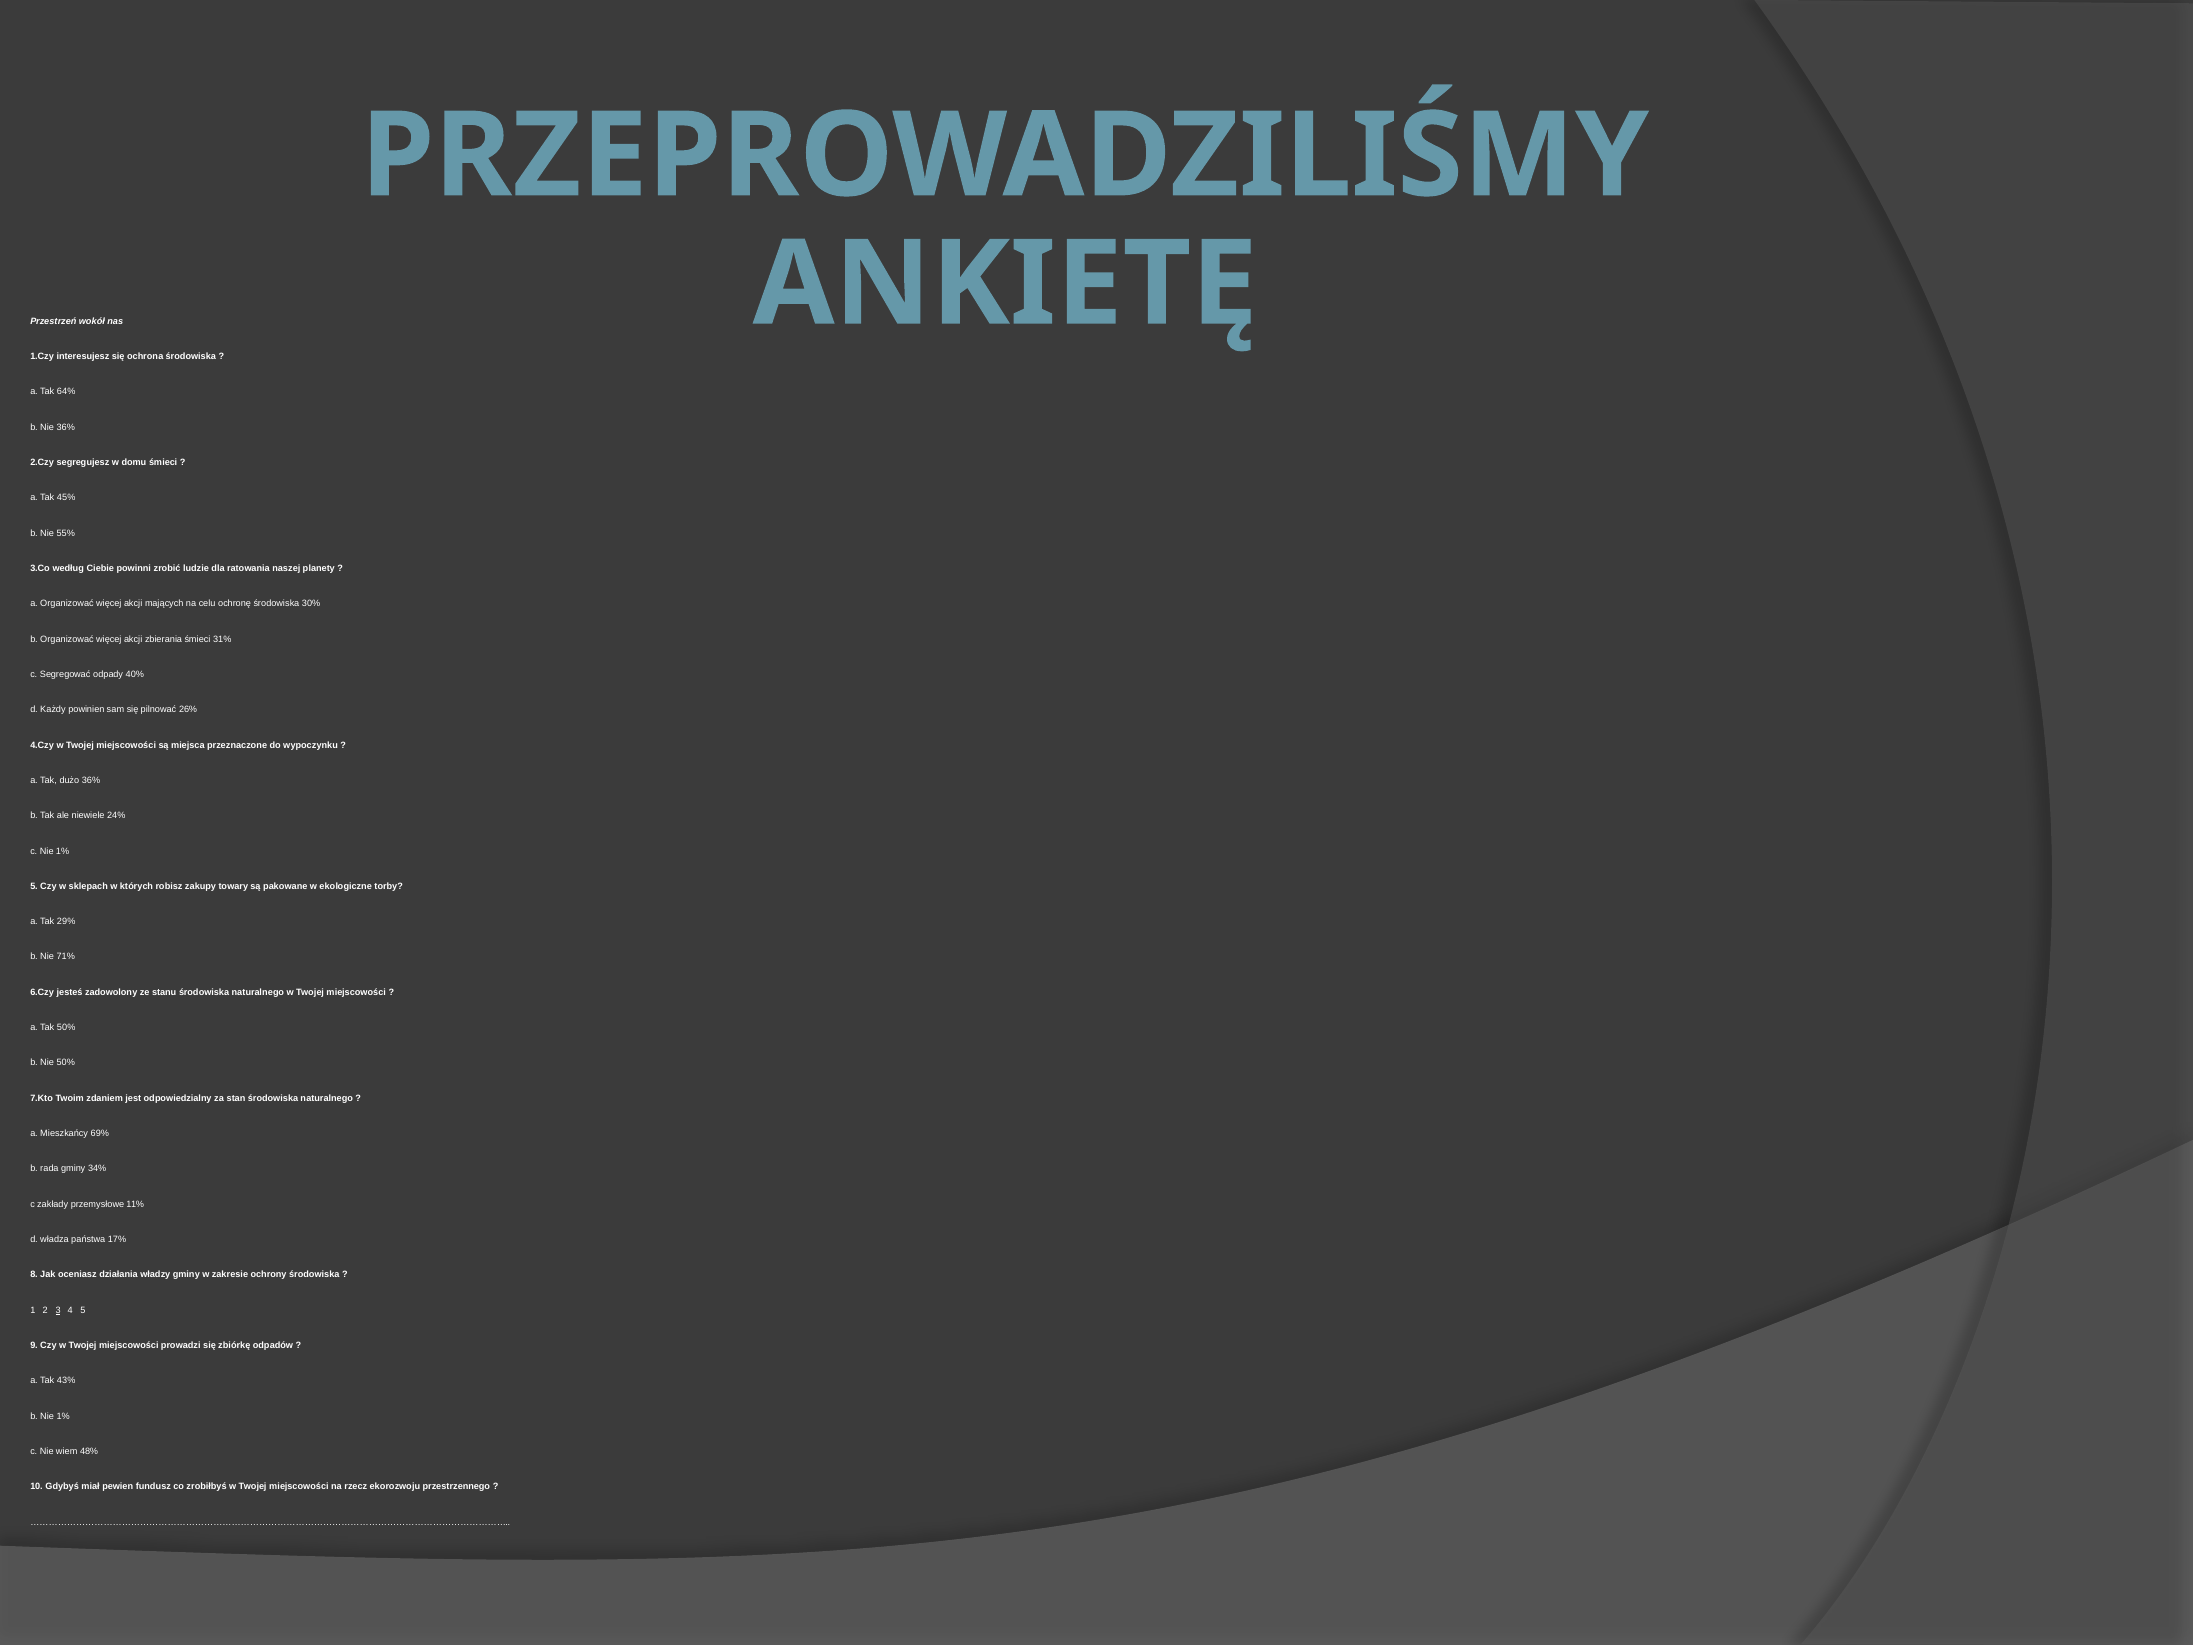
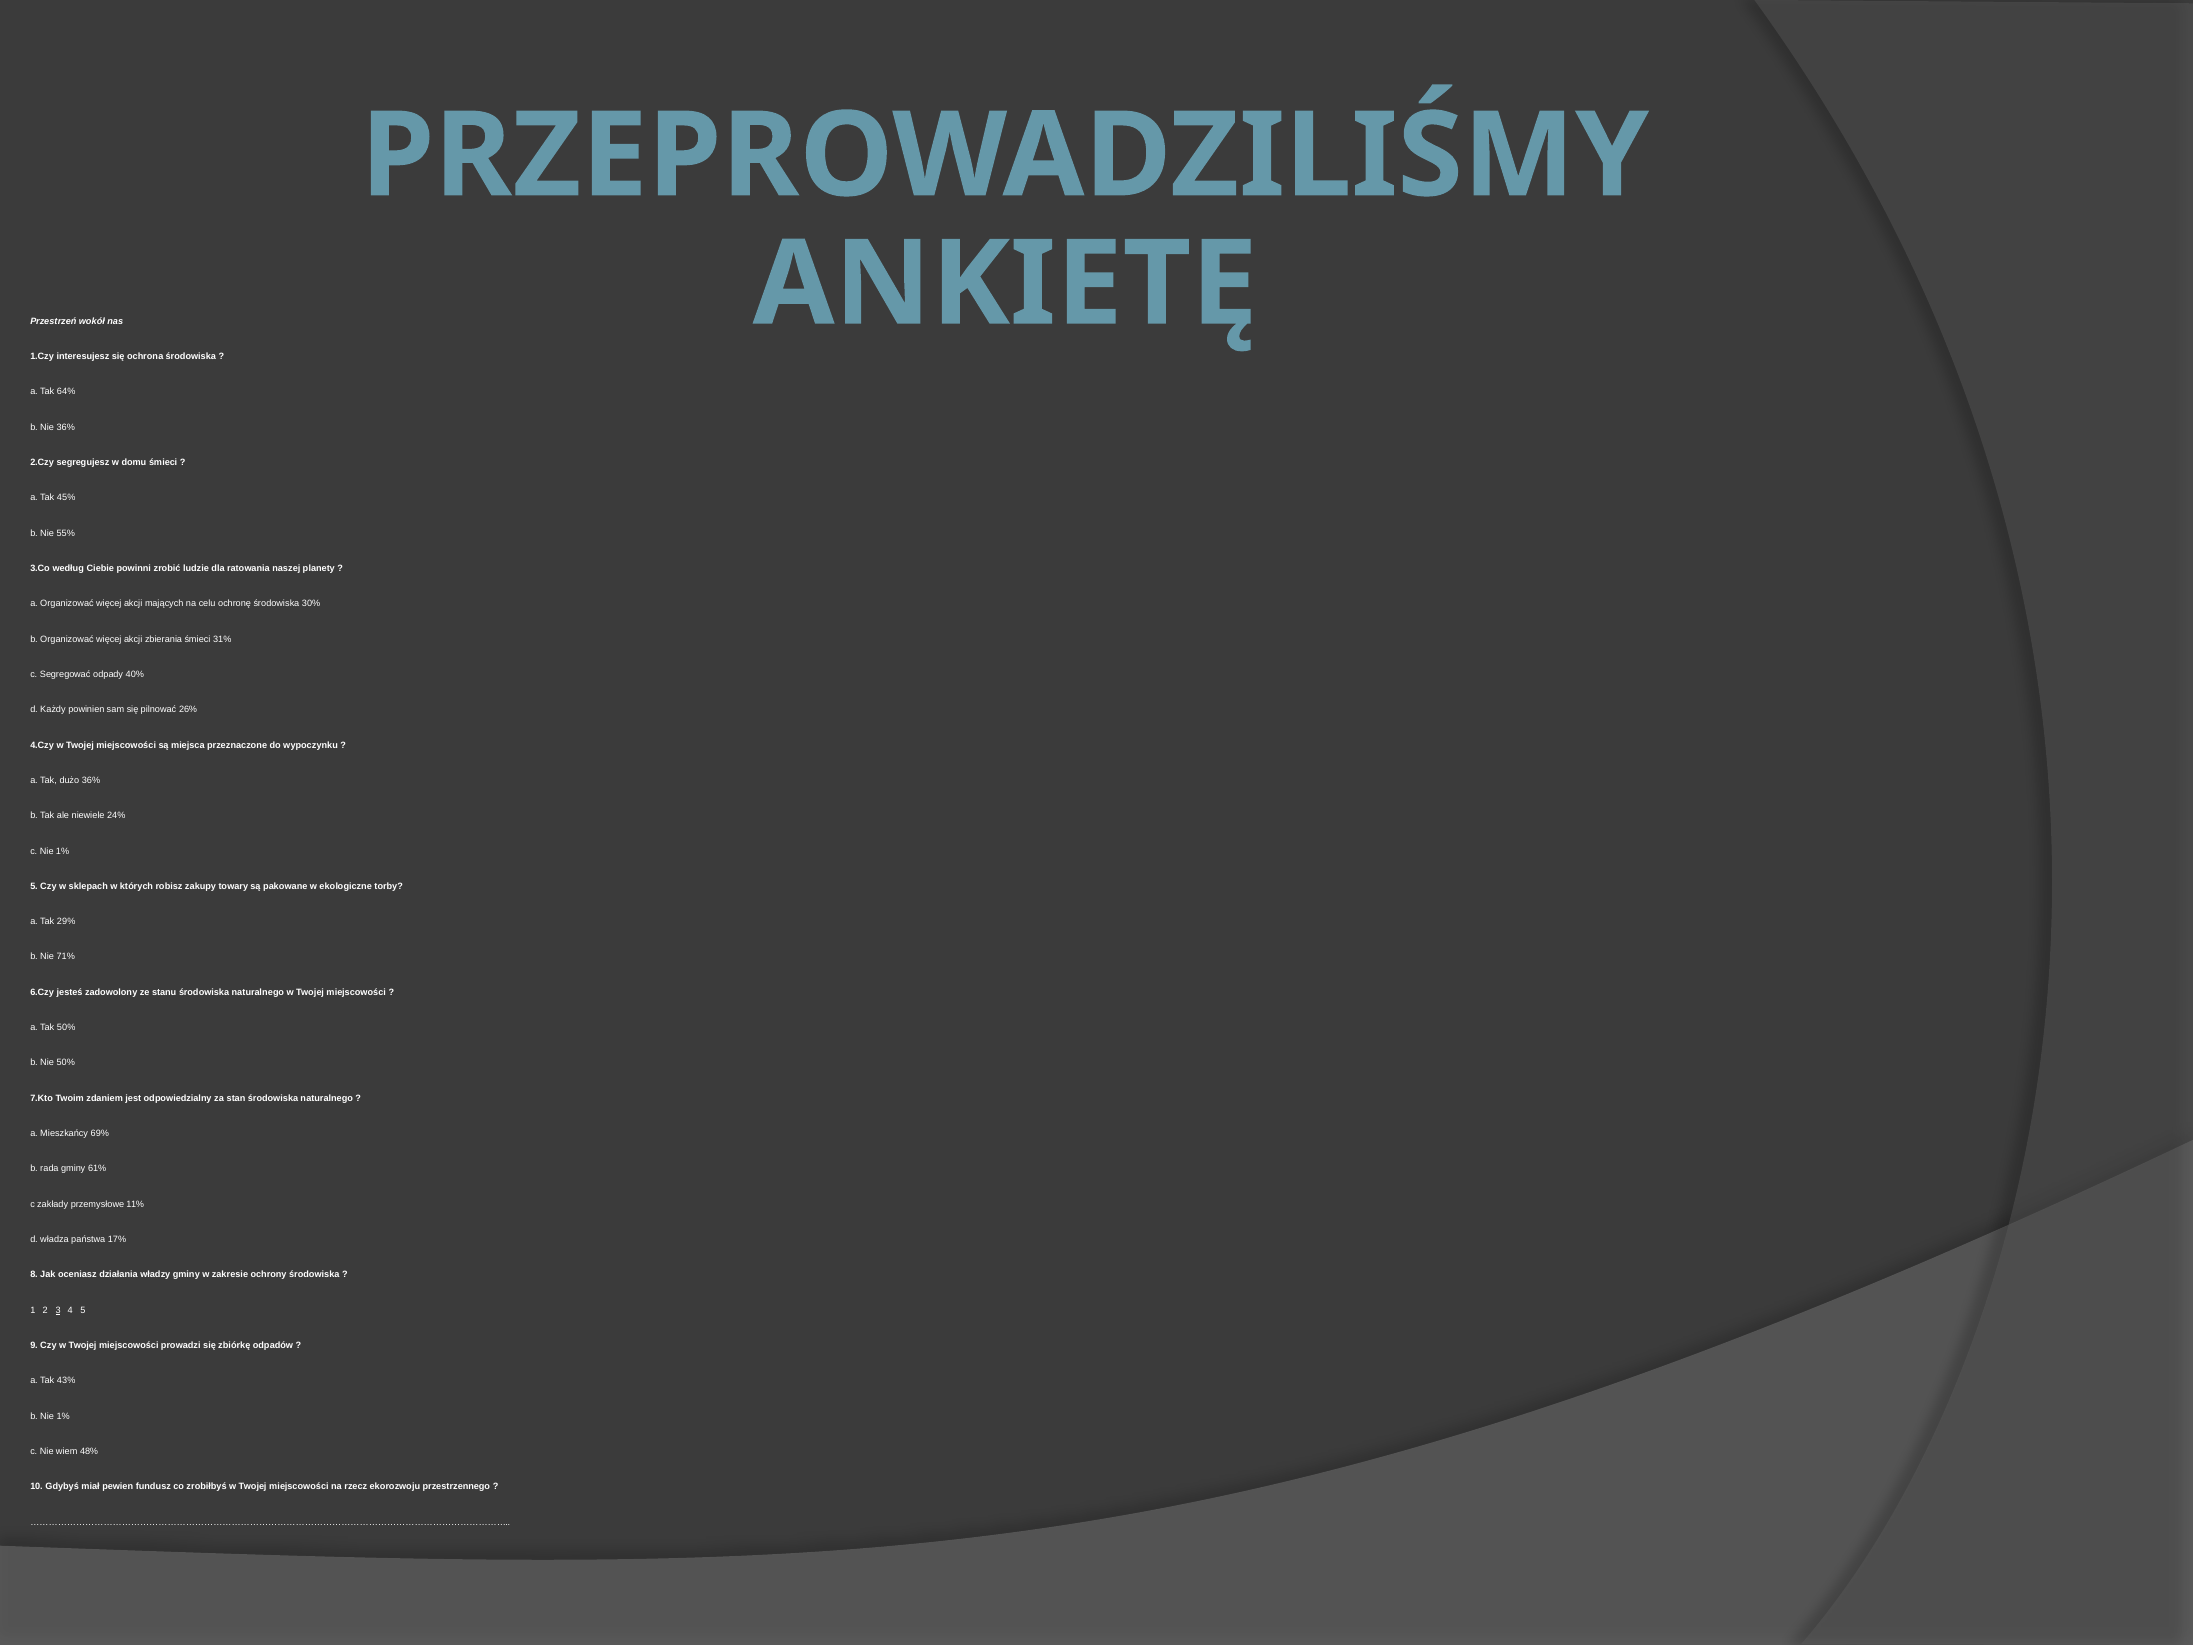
34%: 34% -> 61%
